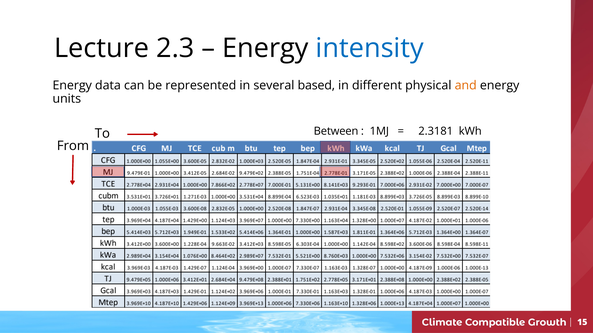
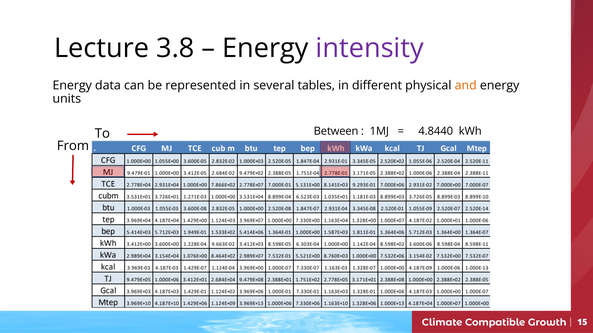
2.3: 2.3 -> 3.8
intensity colour: blue -> purple
based: based -> tables
2.3181: 2.3181 -> 4.8440
